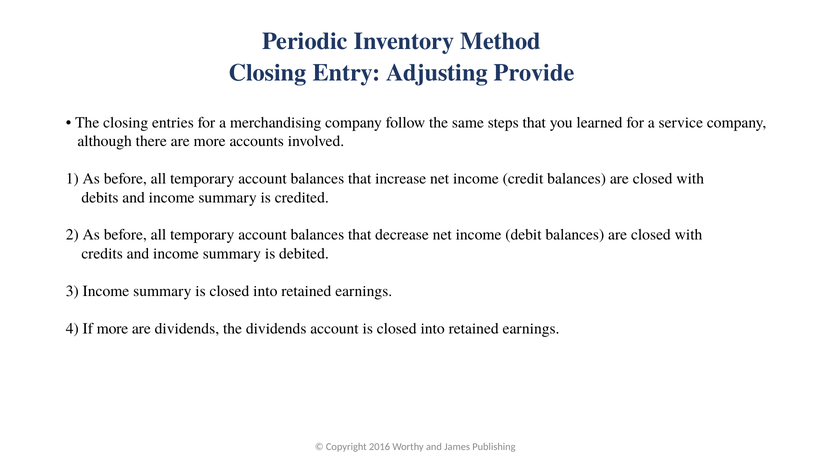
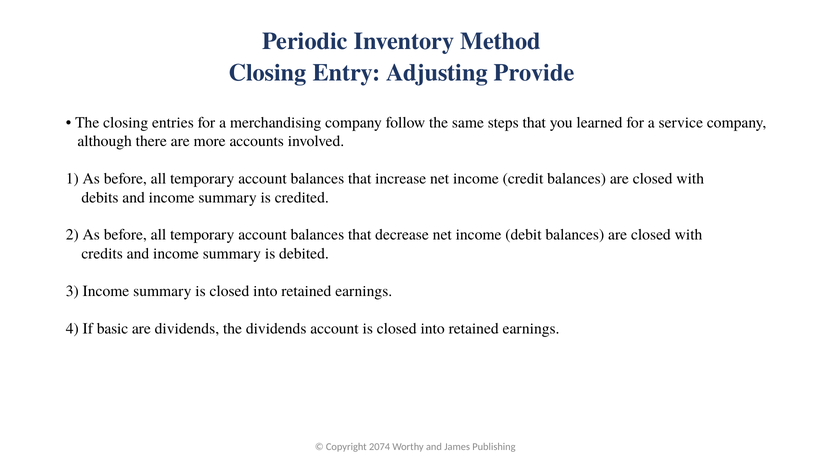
If more: more -> basic
2016: 2016 -> 2074
